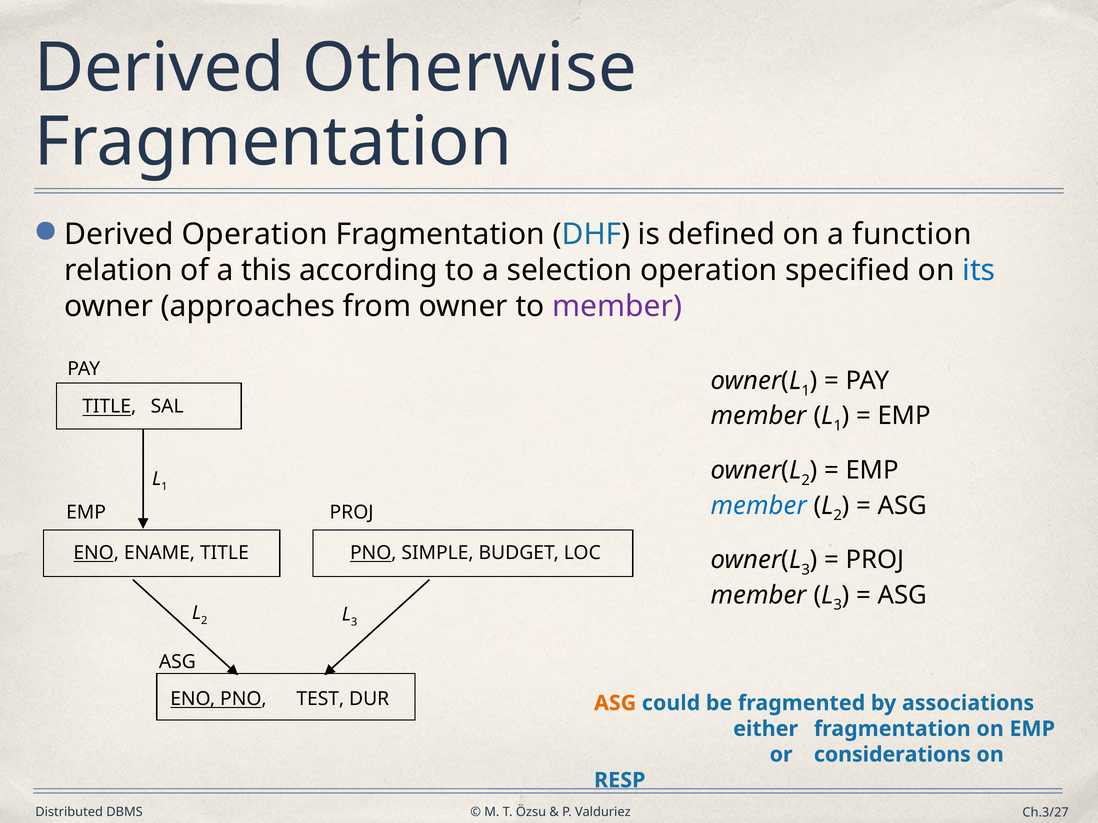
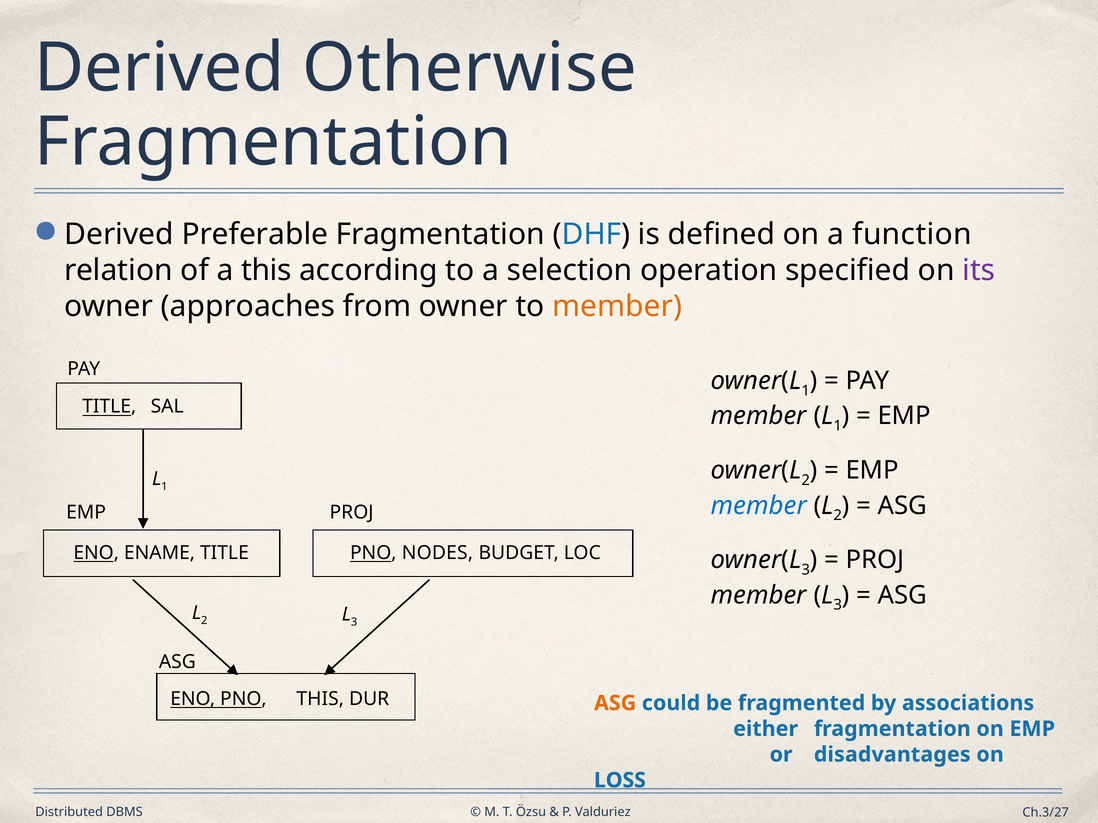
Derived Operation: Operation -> Preferable
its colour: blue -> purple
member at (617, 307) colour: purple -> orange
SIMPLE: SIMPLE -> NODES
PNO TEST: TEST -> THIS
considerations: considerations -> disadvantages
RESP: RESP -> LOSS
